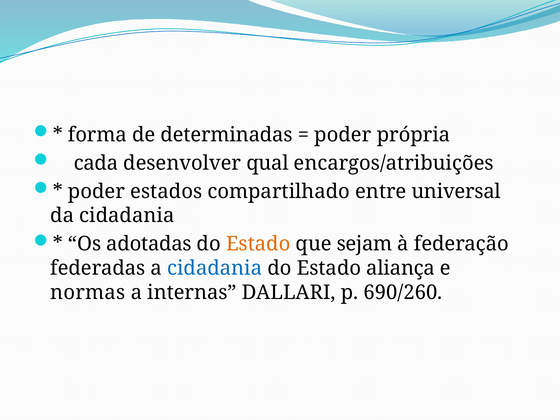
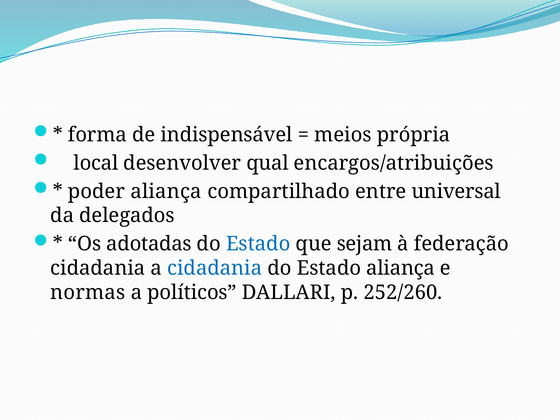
determinadas: determinadas -> indispensável
poder at (343, 135): poder -> meios
cada: cada -> local
poder estados: estados -> aliança
da cidadania: cidadania -> delegados
Estado at (258, 244) colour: orange -> blue
federadas at (98, 268): federadas -> cidadania
internas: internas -> políticos
690/260: 690/260 -> 252/260
